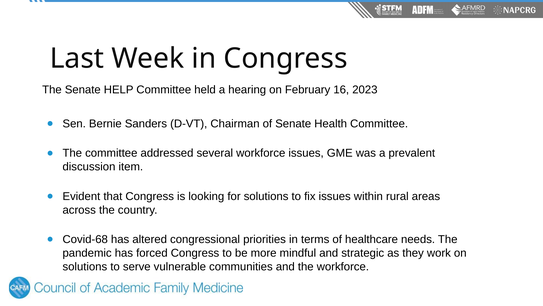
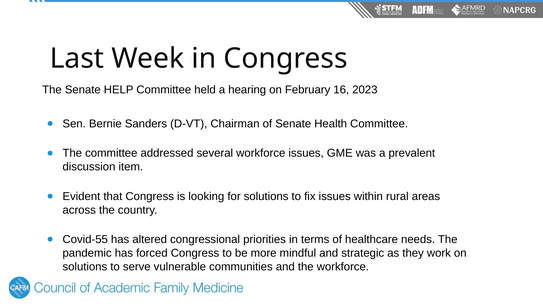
Covid-68: Covid-68 -> Covid-55
